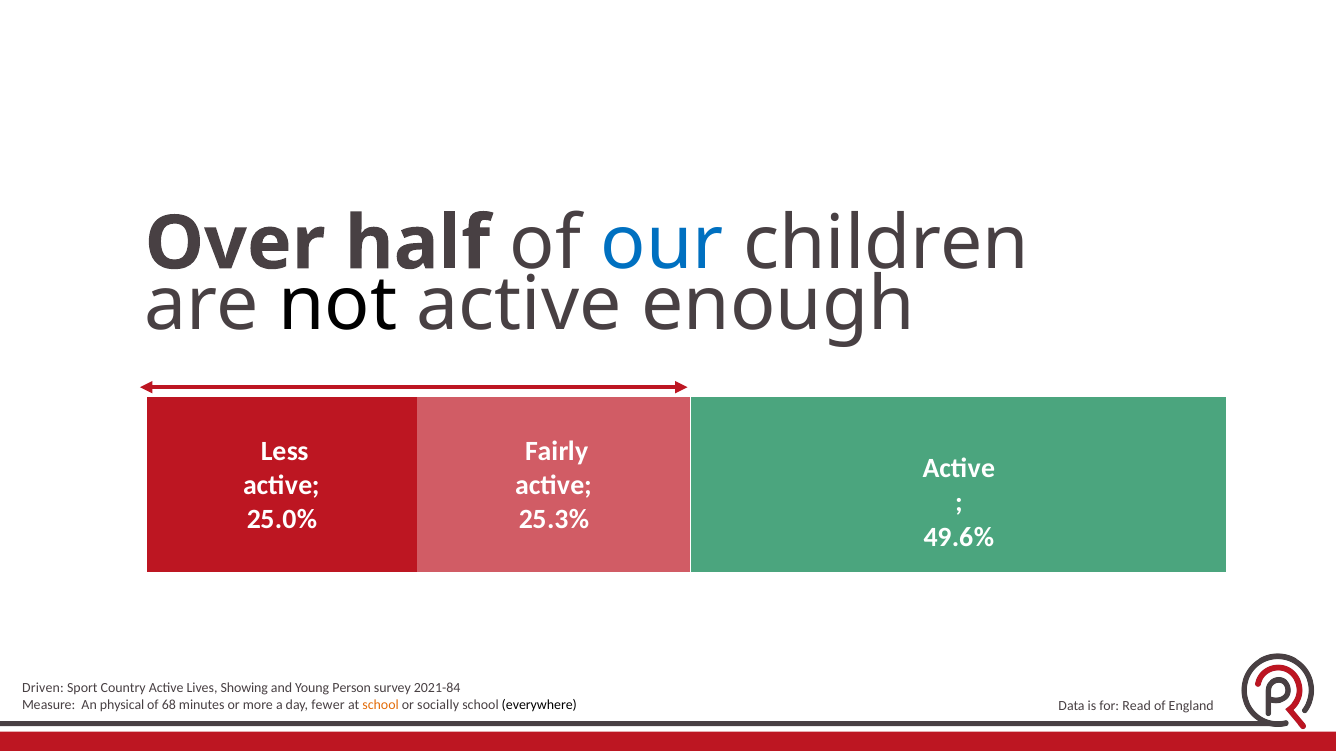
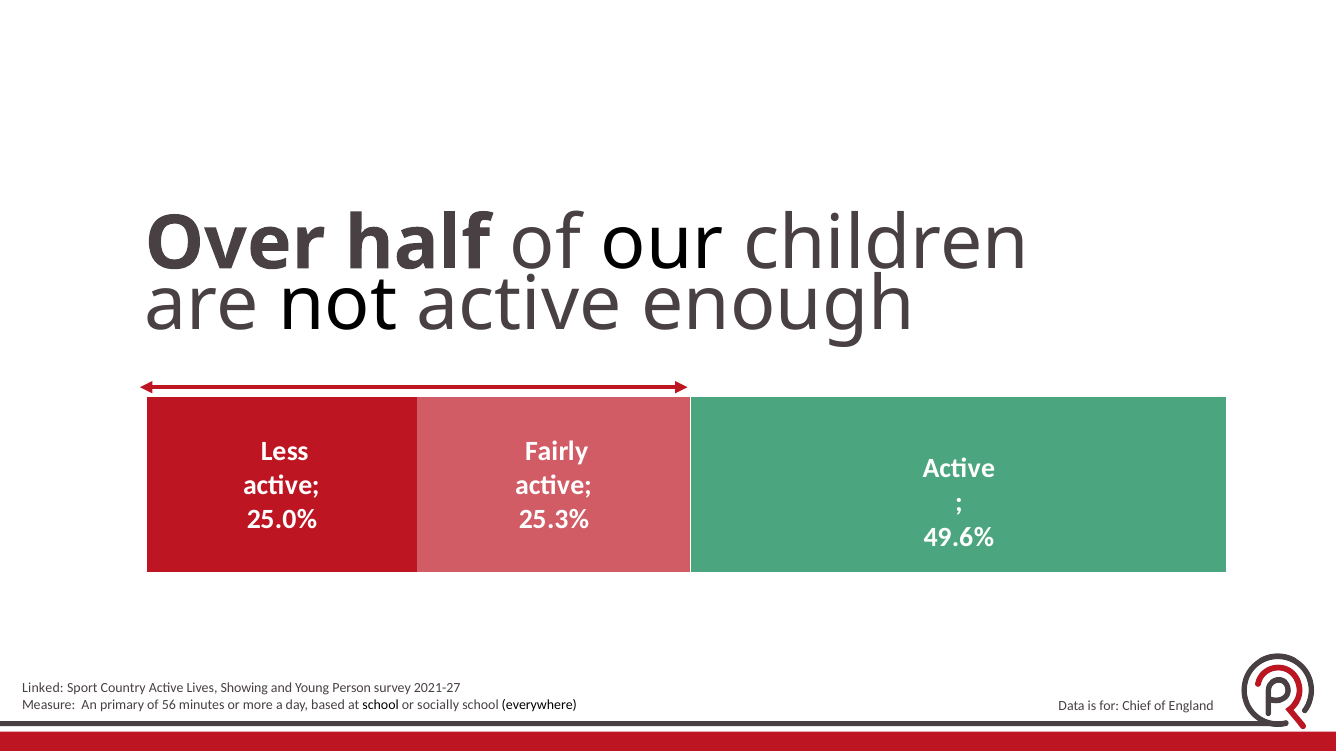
our colour: blue -> black
Driven: Driven -> Linked
2021-84: 2021-84 -> 2021-27
physical: physical -> primary
68: 68 -> 56
fewer: fewer -> based
school at (381, 706) colour: orange -> black
Read: Read -> Chief
